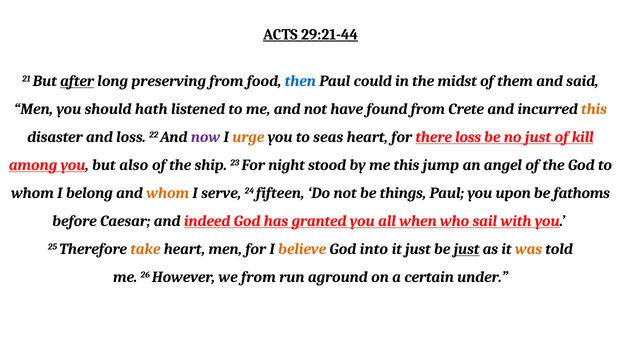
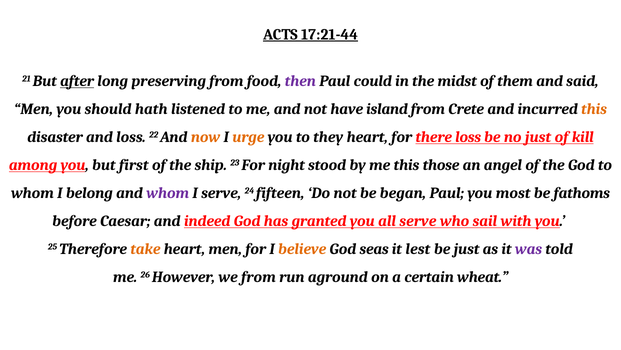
29:21-44: 29:21-44 -> 17:21-44
then colour: blue -> purple
found: found -> island
now colour: purple -> orange
seas: seas -> they
also: also -> first
jump: jump -> those
whom at (168, 193) colour: orange -> purple
things: things -> began
upon: upon -> most
all when: when -> serve
into: into -> seas
it just: just -> lest
just at (467, 249) underline: present -> none
was colour: orange -> purple
under: under -> wheat
